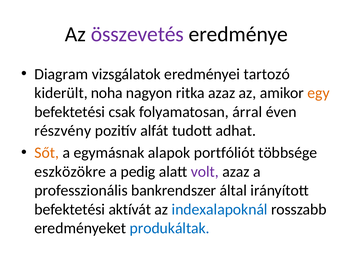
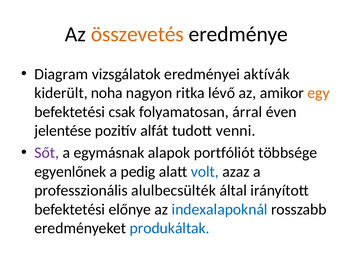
összevetés colour: purple -> orange
tartozó: tartozó -> aktívák
ritka azaz: azaz -> lévő
részvény: részvény -> jelentése
adhat: adhat -> venni
Sőt colour: orange -> purple
eszközökre: eszközökre -> egyenlőnek
volt colour: purple -> blue
bankrendszer: bankrendszer -> alulbecsülték
aktívát: aktívát -> előnye
